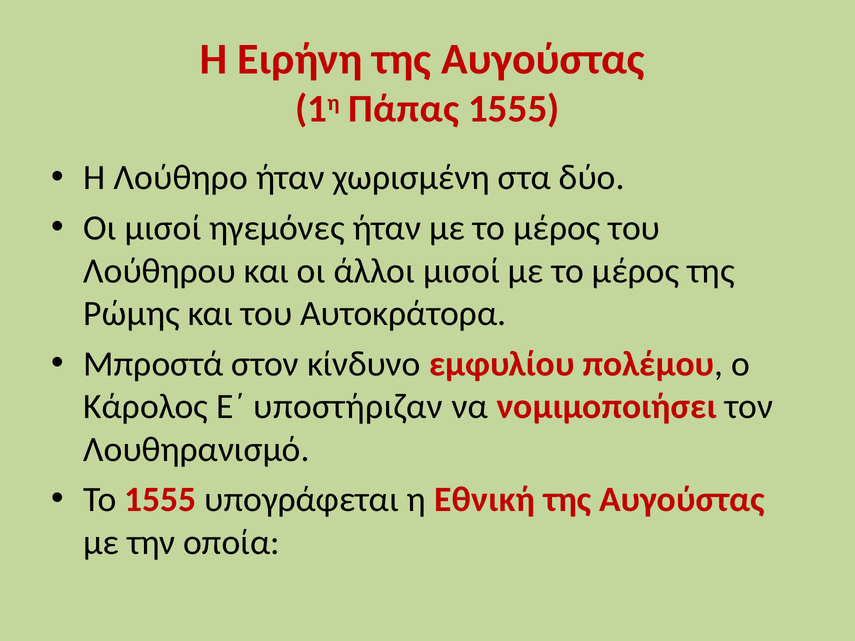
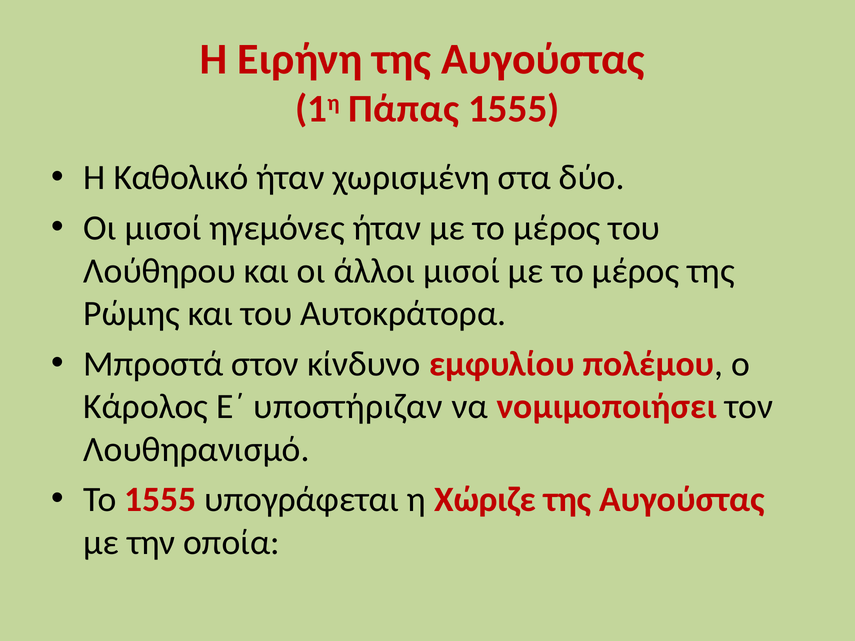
Λούθηρο: Λούθηρο -> Καθολικό
Εθνική: Εθνική -> Χώριζε
